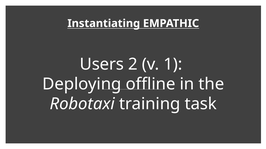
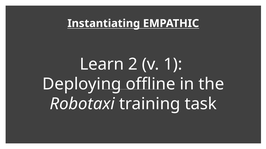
Users: Users -> Learn
